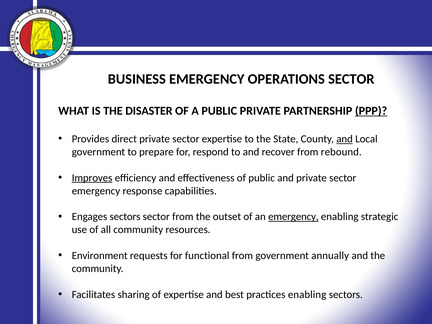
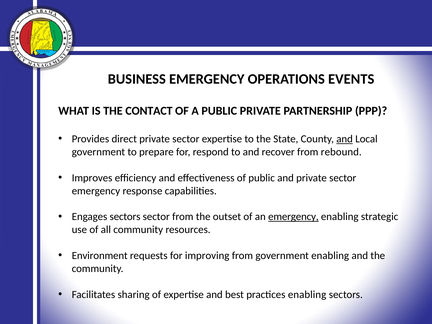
OPERATIONS SECTOR: SECTOR -> EVENTS
DISASTER: DISASTER -> CONTACT
PPP underline: present -> none
Improves underline: present -> none
functional: functional -> improving
government annually: annually -> enabling
